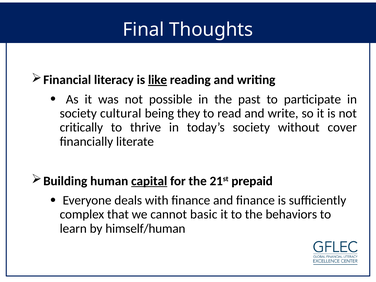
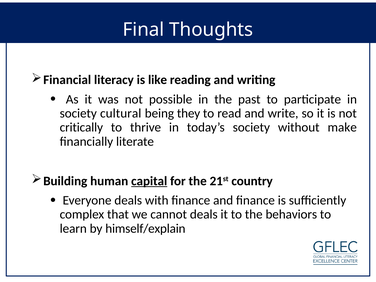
like underline: present -> none
cover: cover -> make
prepaid: prepaid -> country
cannot basic: basic -> deals
himself/human: himself/human -> himself/explain
